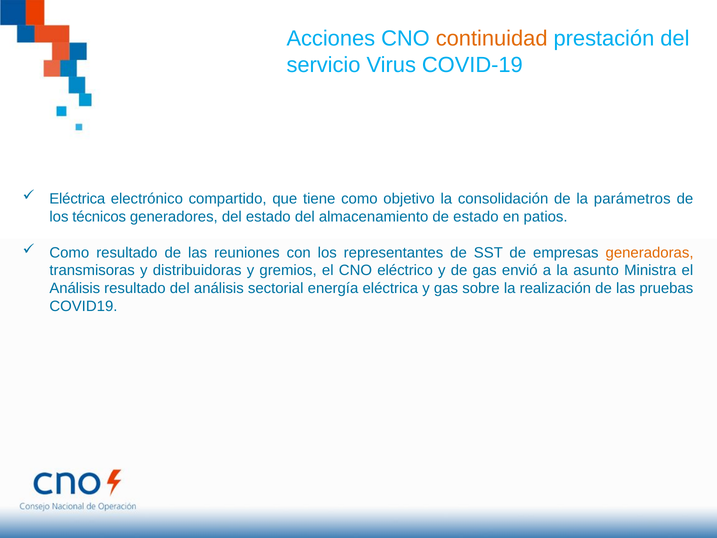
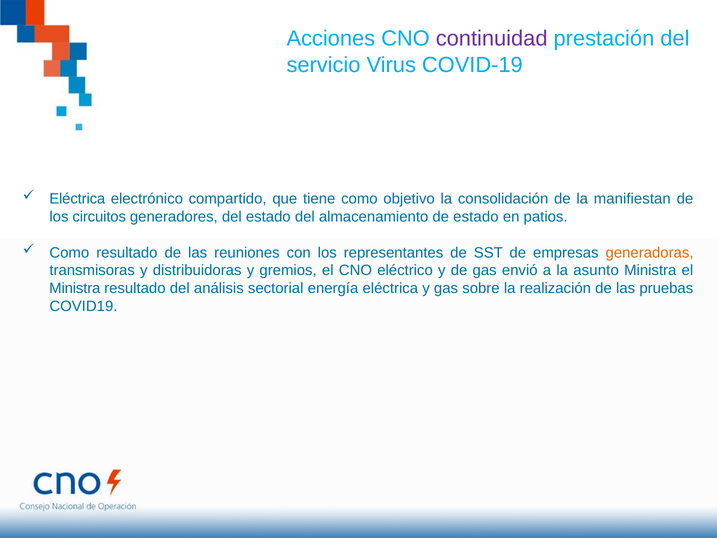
continuidad colour: orange -> purple
parámetros: parámetros -> manifiestan
técnicos: técnicos -> circuitos
Análisis at (75, 288): Análisis -> Ministra
